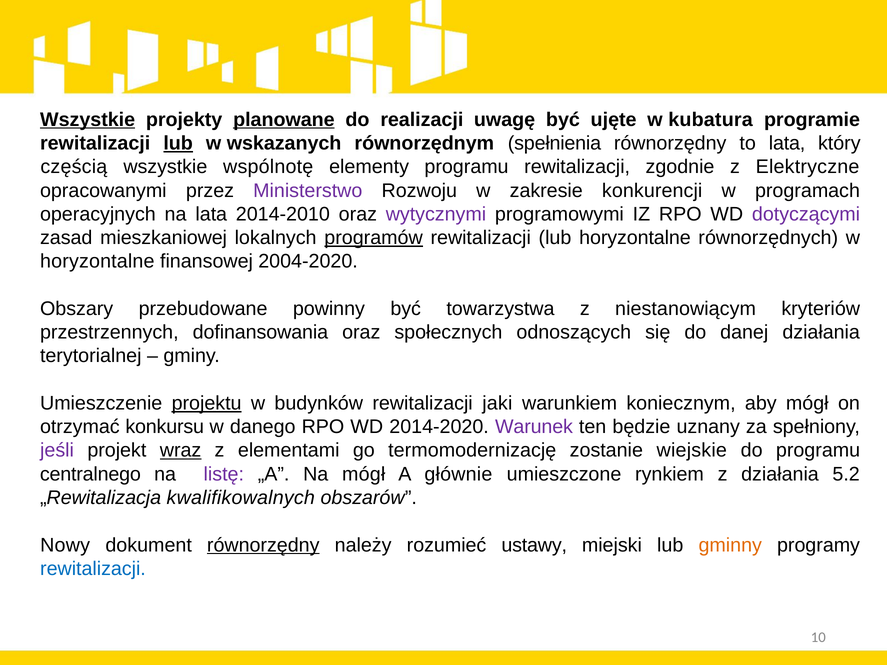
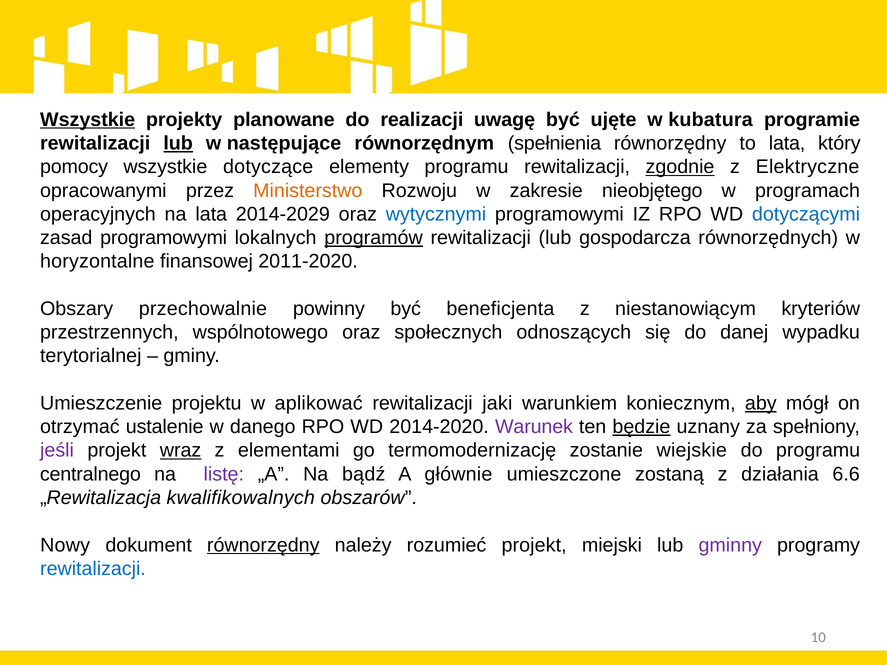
planowane underline: present -> none
wskazanych: wskazanych -> następujące
częścią: częścią -> pomocy
wspólnotę: wspólnotę -> dotyczące
zgodnie underline: none -> present
Ministerstwo colour: purple -> orange
konkurencji: konkurencji -> nieobjętego
2014-2010: 2014-2010 -> 2014-2029
wytycznymi colour: purple -> blue
dotyczącymi colour: purple -> blue
zasad mieszkaniowej: mieszkaniowej -> programowymi
lub horyzontalne: horyzontalne -> gospodarcza
2004-2020: 2004-2020 -> 2011-2020
przebudowane: przebudowane -> przechowalnie
towarzystwa: towarzystwa -> beneficjenta
dofinansowania: dofinansowania -> wspólnotowego
danej działania: działania -> wypadku
projektu underline: present -> none
budynków: budynków -> aplikować
aby underline: none -> present
konkursu: konkursu -> ustalenie
będzie underline: none -> present
Na mógł: mógł -> bądź
rynkiem: rynkiem -> zostaną
5.2: 5.2 -> 6.6
rozumieć ustawy: ustawy -> projekt
gminny colour: orange -> purple
